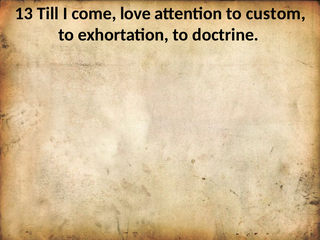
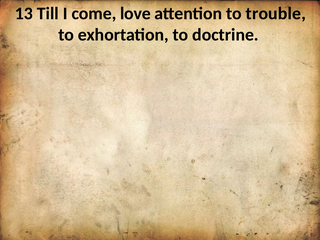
custom: custom -> trouble
